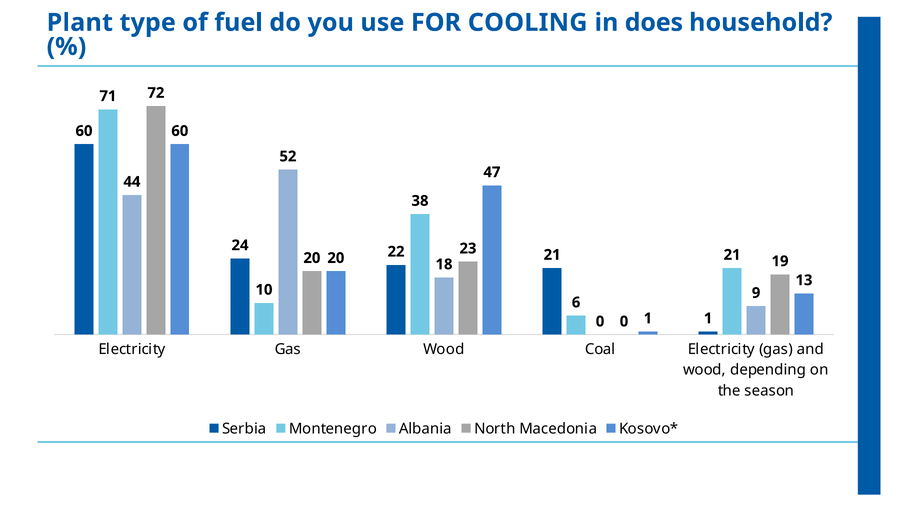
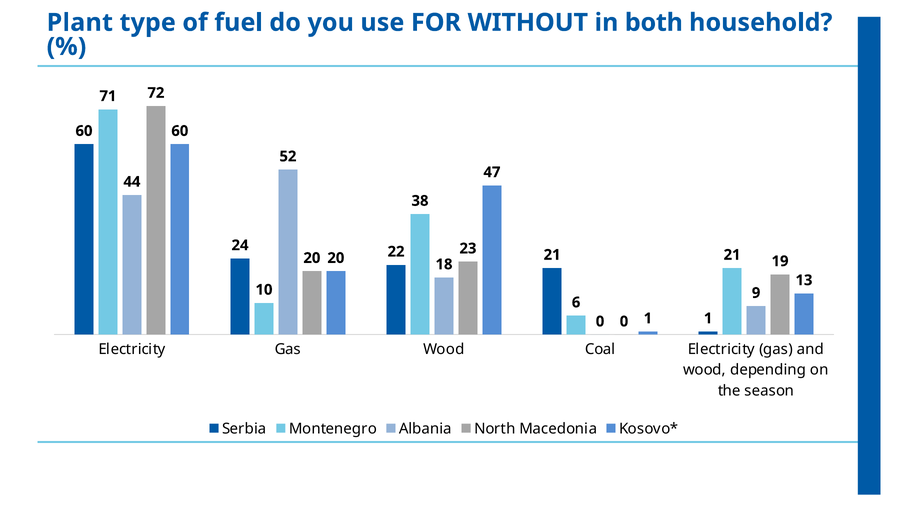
COOLING: COOLING -> WITHOUT
does: does -> both
